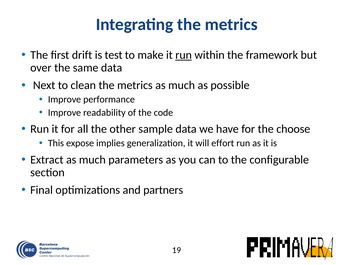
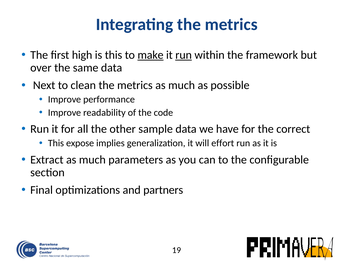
drift: drift -> high
is test: test -> this
make underline: none -> present
choose: choose -> correct
